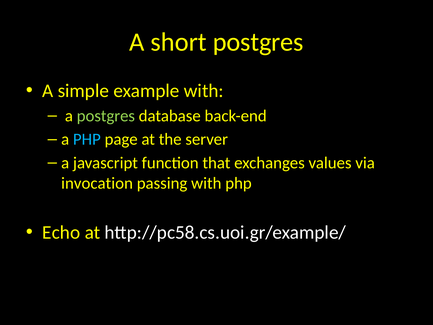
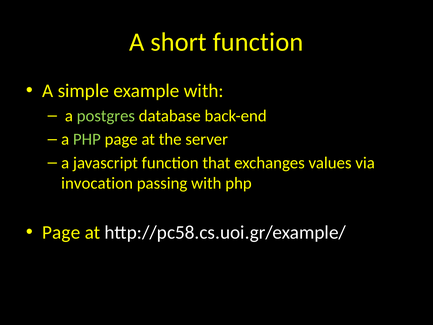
short postgres: postgres -> function
PHP at (87, 139) colour: light blue -> light green
Echo at (61, 232): Echo -> Page
